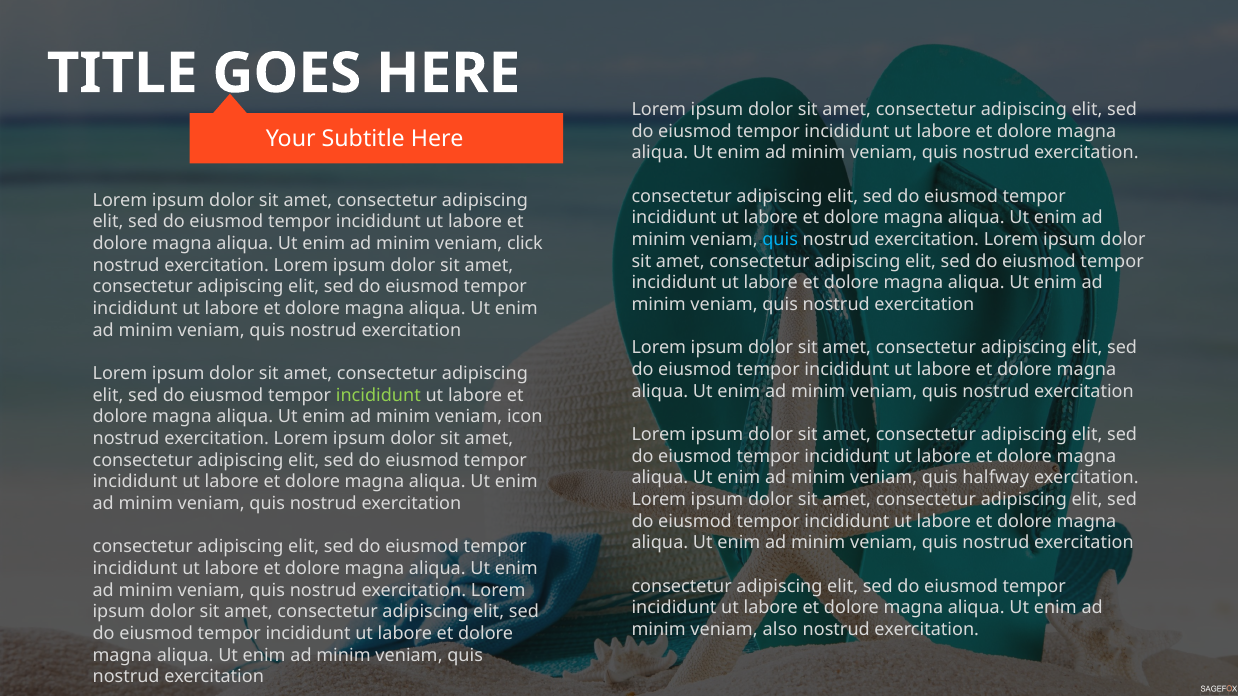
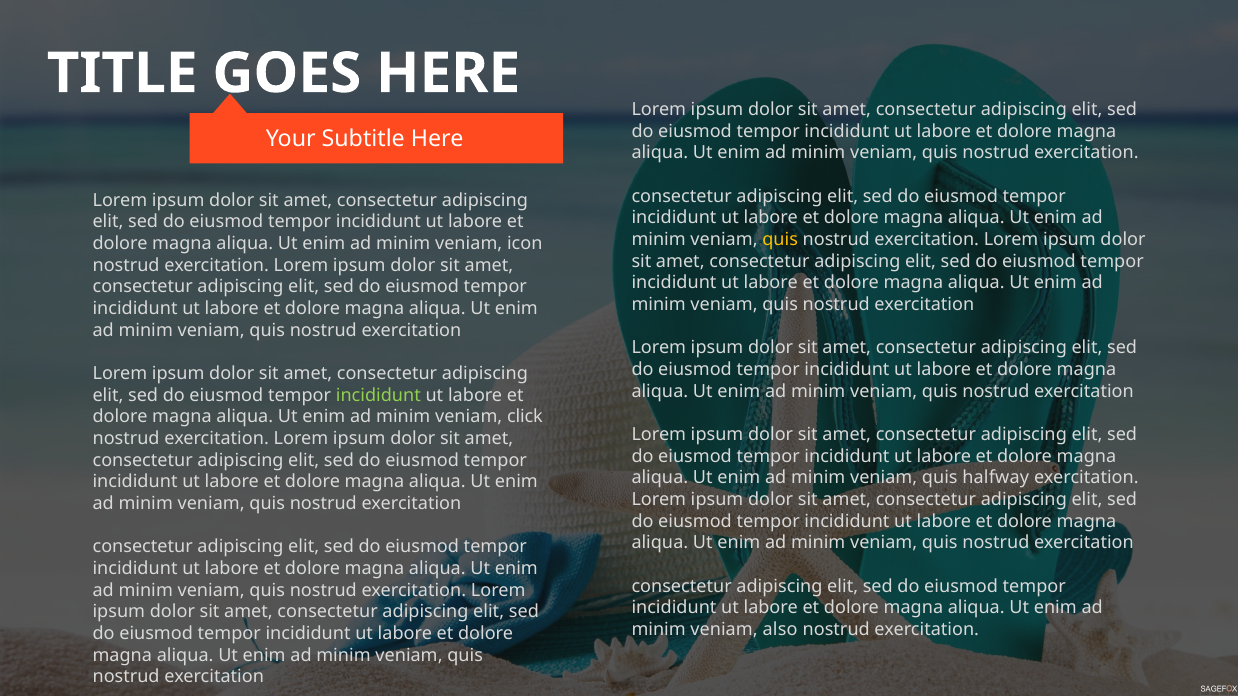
quis at (780, 240) colour: light blue -> yellow
click: click -> icon
icon: icon -> click
